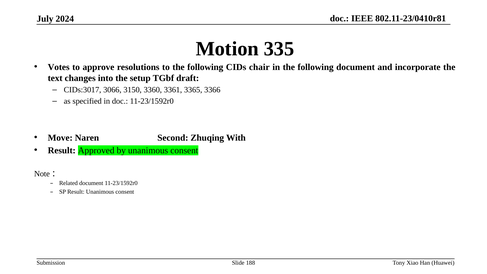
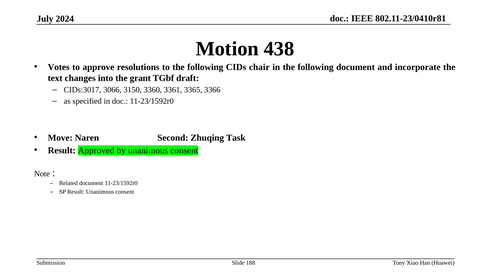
335: 335 -> 438
setup: setup -> grant
With: With -> Task
